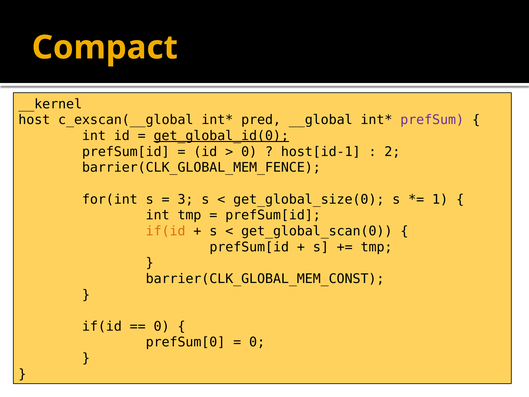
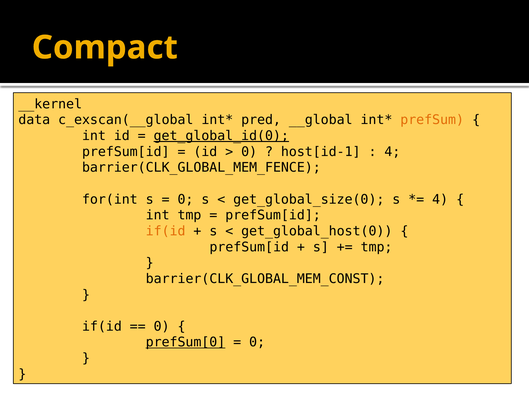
host: host -> data
prefSum colour: purple -> orange
2 at (392, 152): 2 -> 4
3 at (185, 199): 3 -> 0
1 at (440, 199): 1 -> 4
get_global_scan(0: get_global_scan(0 -> get_global_host(0
prefSum[0 underline: none -> present
